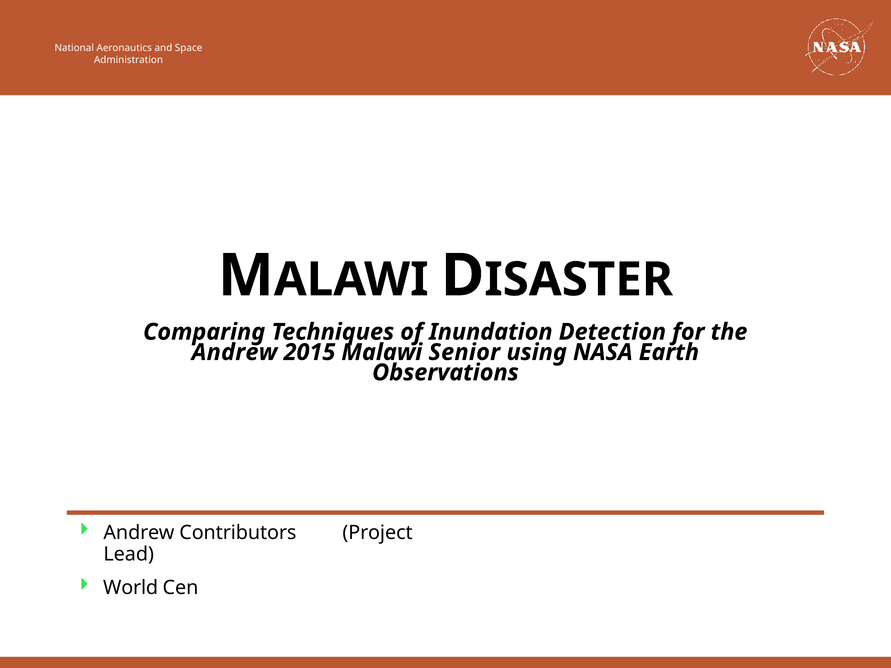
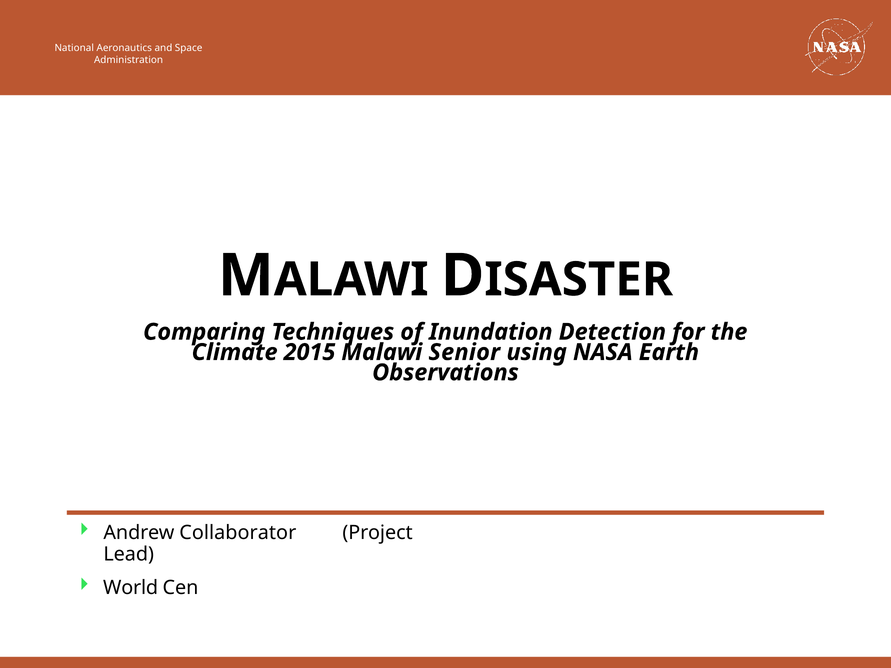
Andrew at (234, 352): Andrew -> Climate
Contributors: Contributors -> Collaborator
